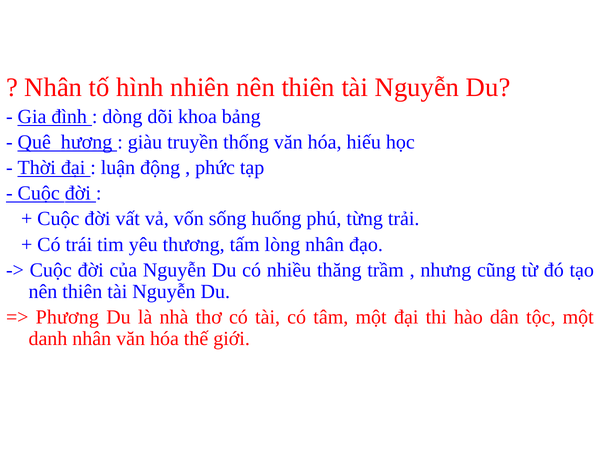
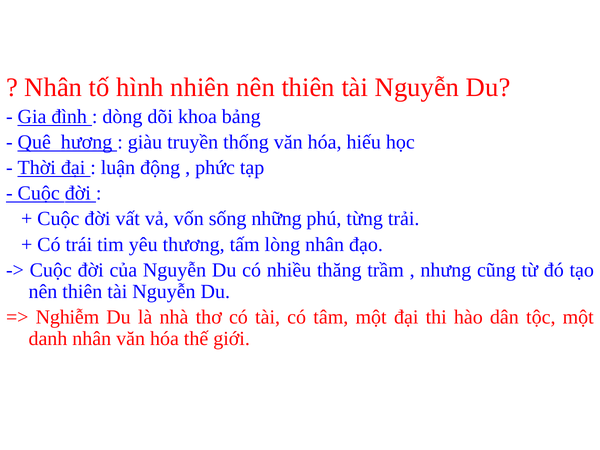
huống: huống -> những
Phương: Phương -> Nghiễm
